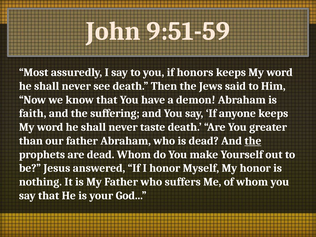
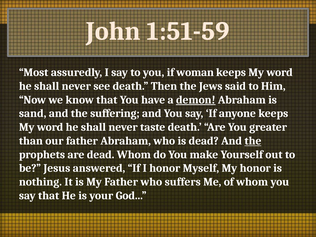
9:51-59: 9:51-59 -> 1:51-59
honors: honors -> woman
demon underline: none -> present
faith: faith -> sand
